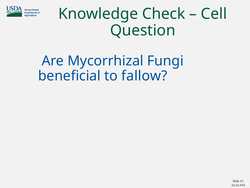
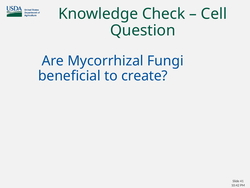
fallow: fallow -> create
